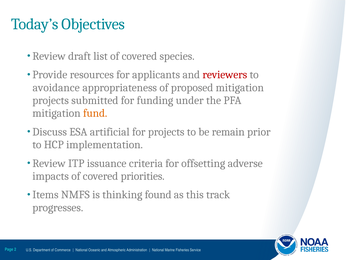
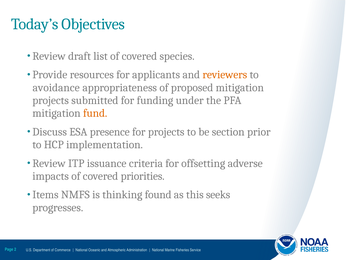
reviewers colour: red -> orange
artificial: artificial -> presence
remain: remain -> section
track: track -> seeks
